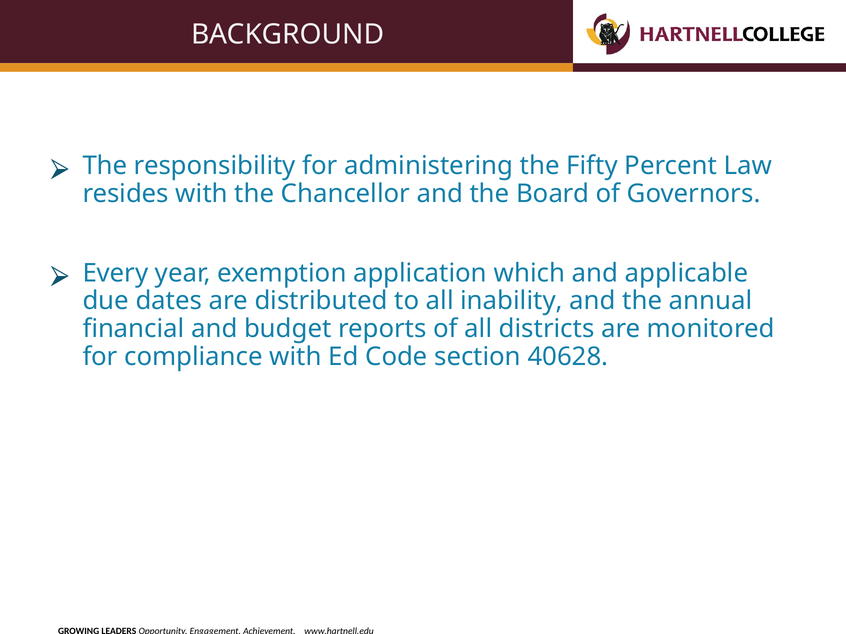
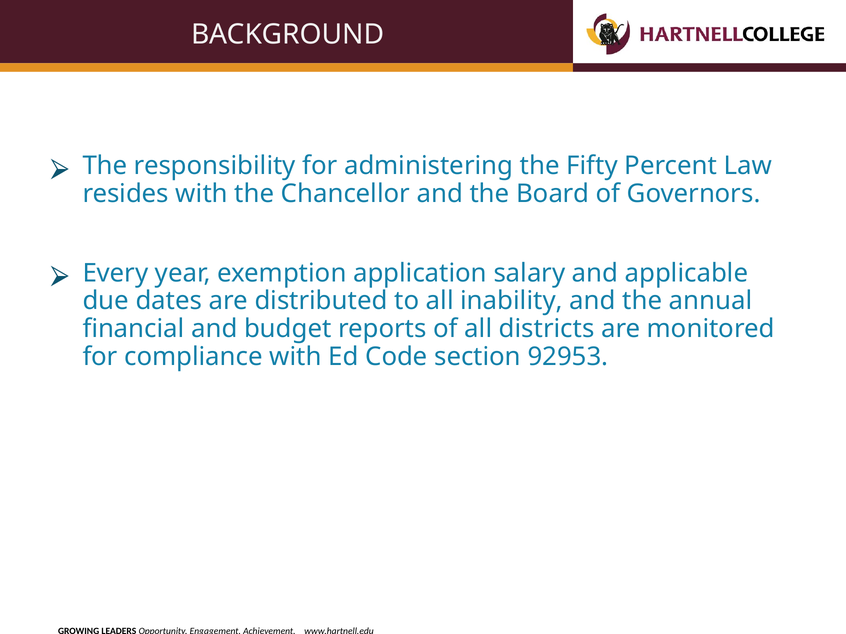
which: which -> salary
40628: 40628 -> 92953
